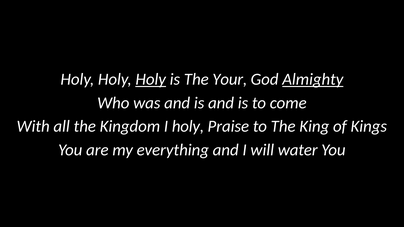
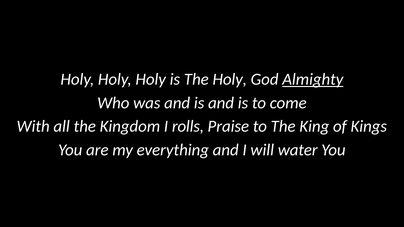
Holy at (151, 79) underline: present -> none
The Your: Your -> Holy
I holy: holy -> rolls
